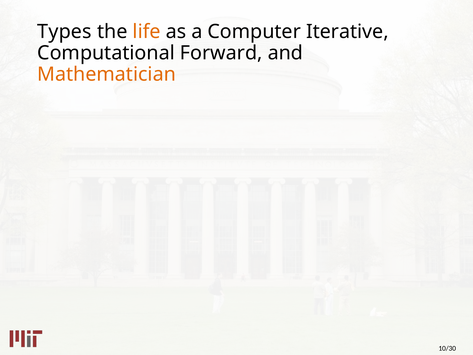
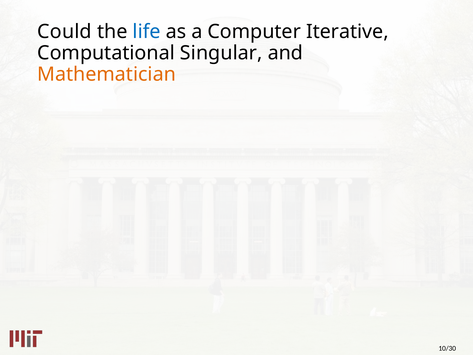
Types: Types -> Could
life colour: orange -> blue
Forward: Forward -> Singular
